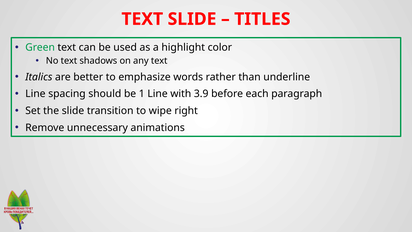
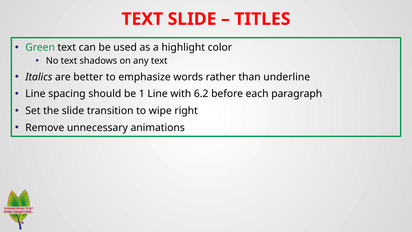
3.9: 3.9 -> 6.2
